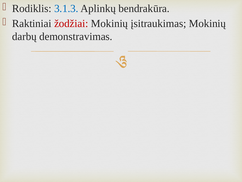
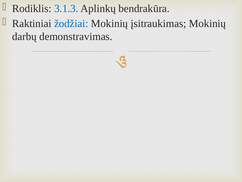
žodžiai colour: red -> blue
